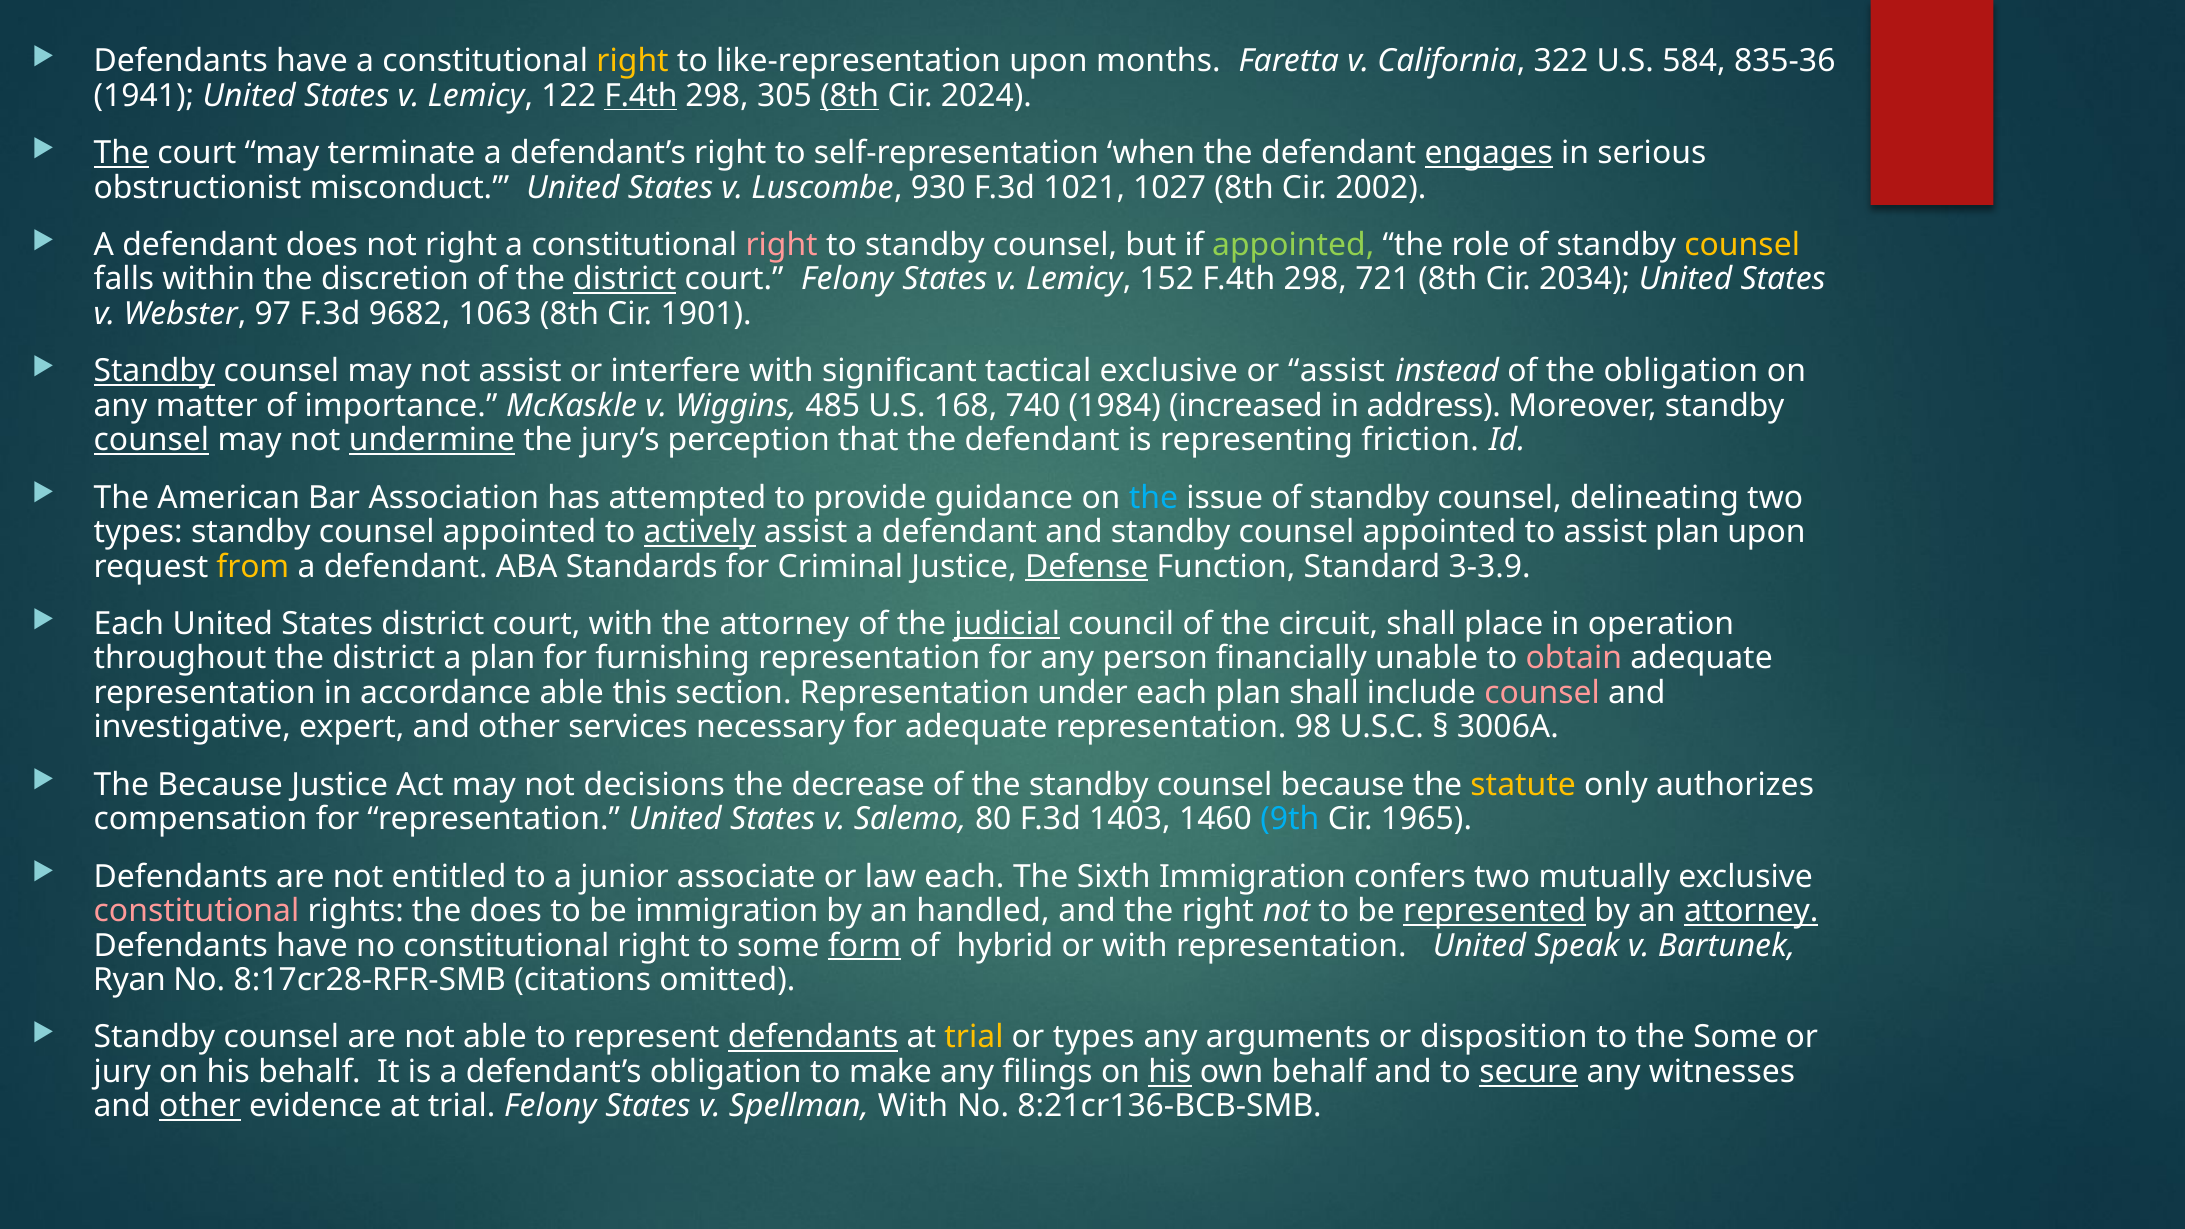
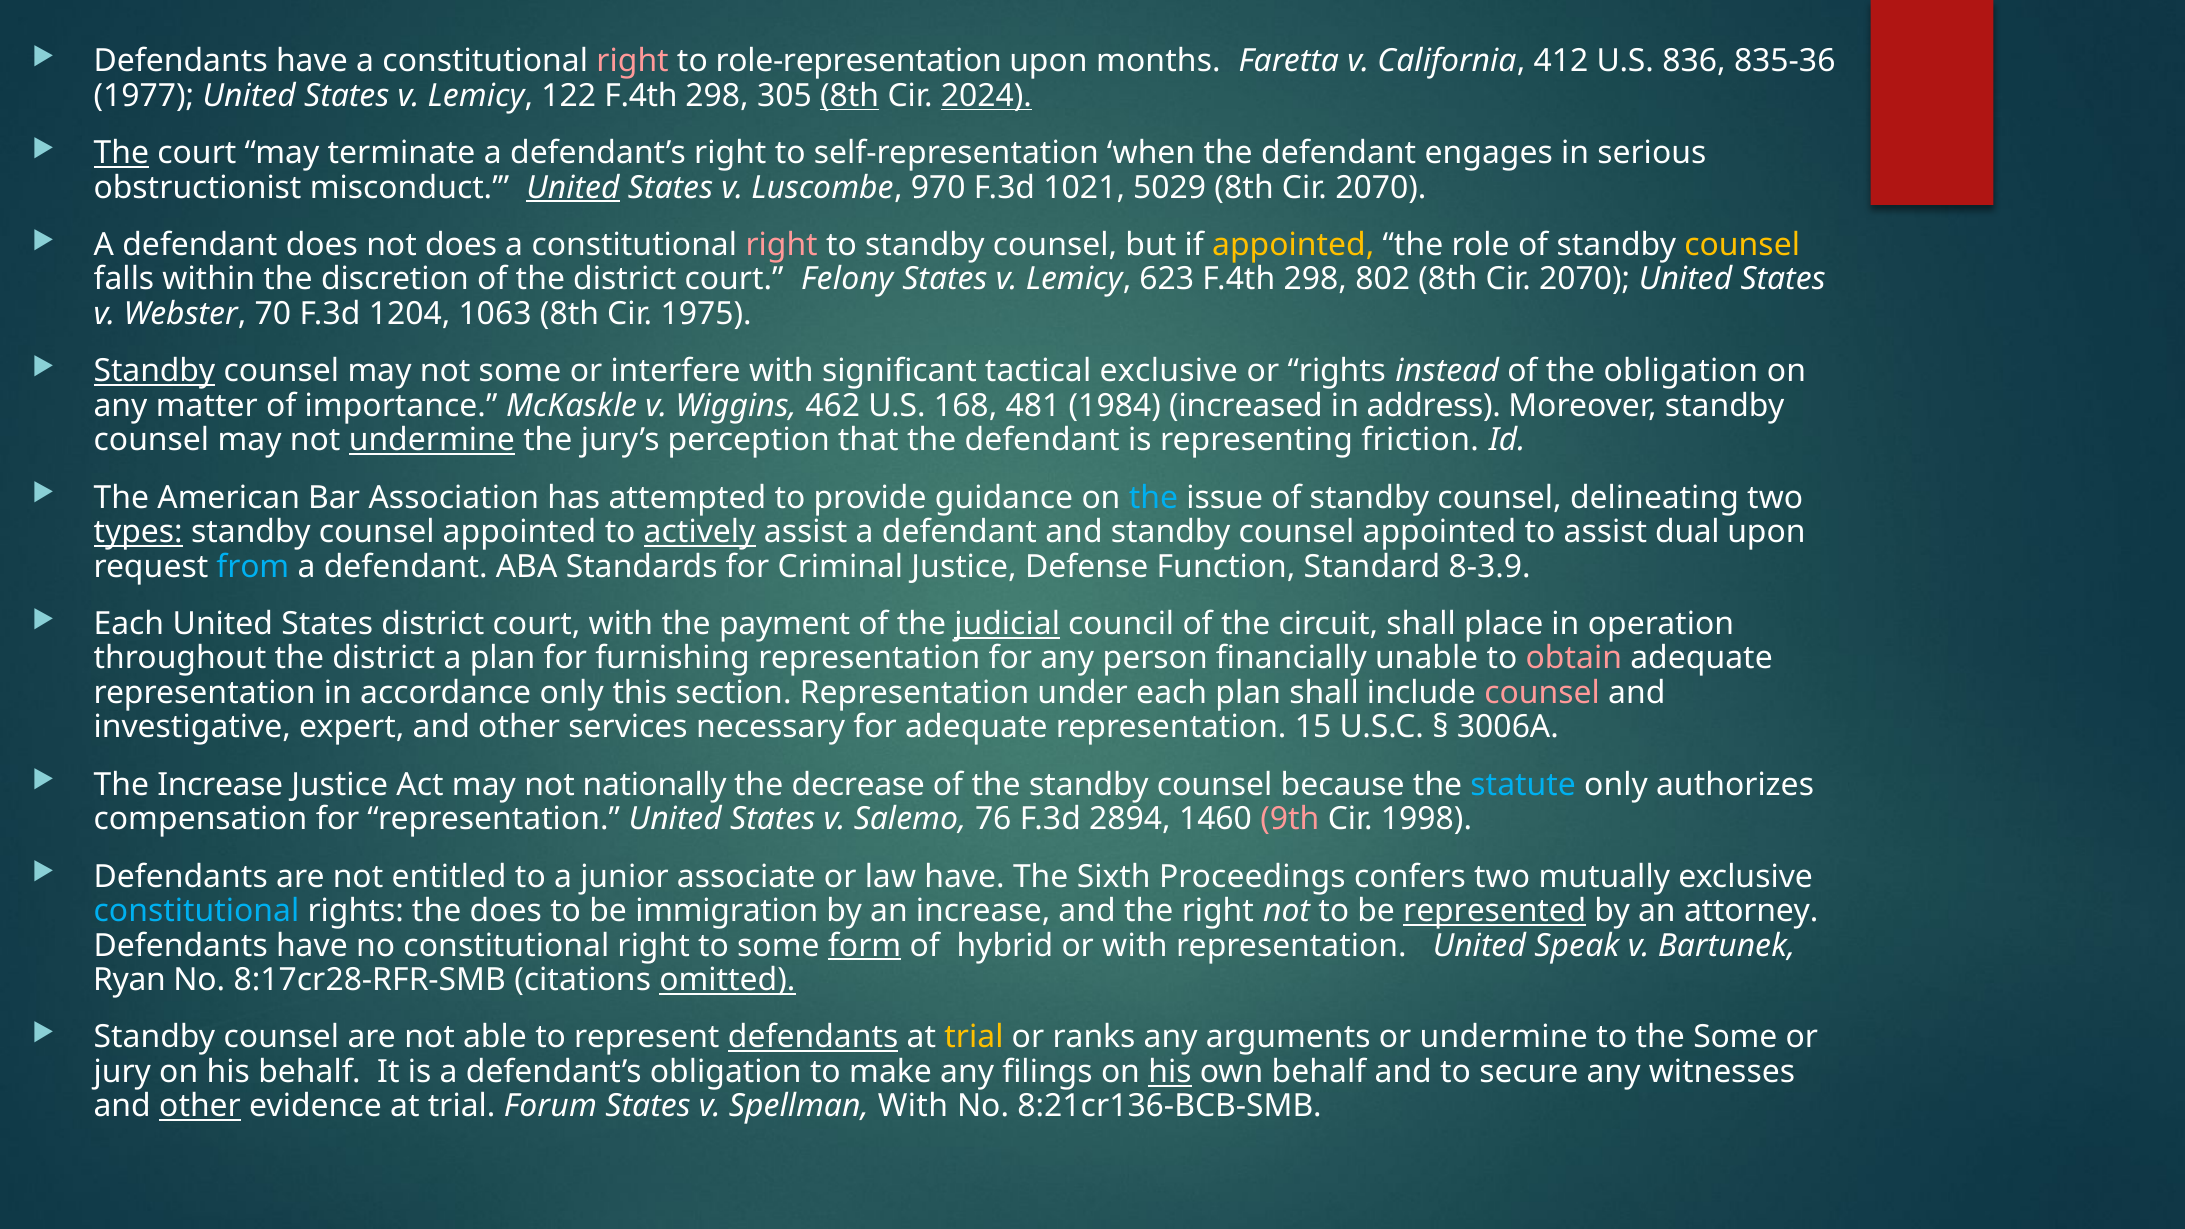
right at (633, 61) colour: yellow -> pink
like-representation: like-representation -> role-representation
322: 322 -> 412
584: 584 -> 836
1941: 1941 -> 1977
F.4th at (641, 96) underline: present -> none
2024 underline: none -> present
engages underline: present -> none
United at (573, 188) underline: none -> present
930: 930 -> 970
1027: 1027 -> 5029
2002 at (1381, 188): 2002 -> 2070
not right: right -> does
appointed at (1293, 245) colour: light green -> yellow
district at (625, 279) underline: present -> none
152: 152 -> 623
721: 721 -> 802
2034 at (1585, 279): 2034 -> 2070
97: 97 -> 70
9682: 9682 -> 1204
1901: 1901 -> 1975
not assist: assist -> some
or assist: assist -> rights
485: 485 -> 462
740: 740 -> 481
counsel at (151, 440) underline: present -> none
types at (138, 532) underline: none -> present
assist plan: plan -> dual
from colour: yellow -> light blue
Defense underline: present -> none
3-3.9: 3-3.9 -> 8-3.9
the attorney: attorney -> payment
accordance able: able -> only
98: 98 -> 15
The Because: Because -> Increase
decisions: decisions -> nationally
statute colour: yellow -> light blue
80: 80 -> 76
1403: 1403 -> 2894
9th colour: light blue -> pink
1965: 1965 -> 1998
law each: each -> have
Sixth Immigration: Immigration -> Proceedings
constitutional at (196, 911) colour: pink -> light blue
an handled: handled -> increase
attorney at (1751, 911) underline: present -> none
omitted underline: none -> present
or types: types -> ranks
or disposition: disposition -> undermine
secure underline: present -> none
trial Felony: Felony -> Forum
